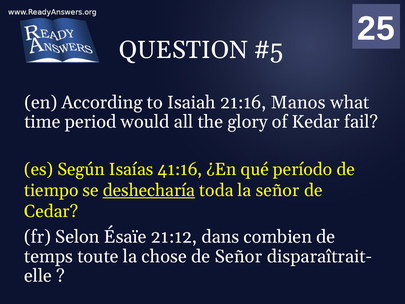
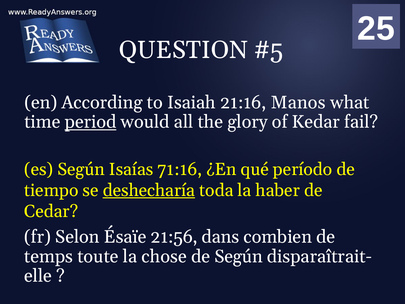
period underline: none -> present
41:16: 41:16 -> 71:16
la señor: señor -> haber
21:12: 21:12 -> 21:56
de Señor: Señor -> Según
